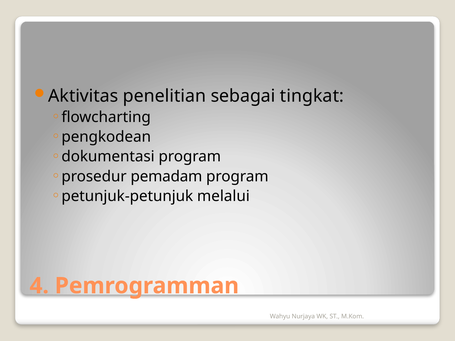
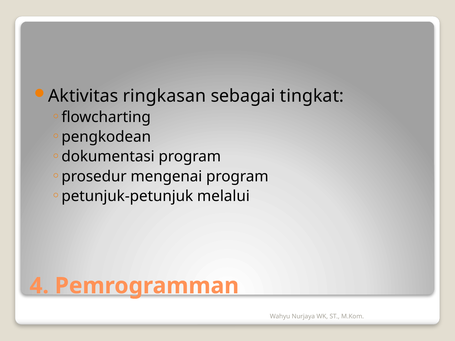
penelitian: penelitian -> ringkasan
pemadam: pemadam -> mengenai
